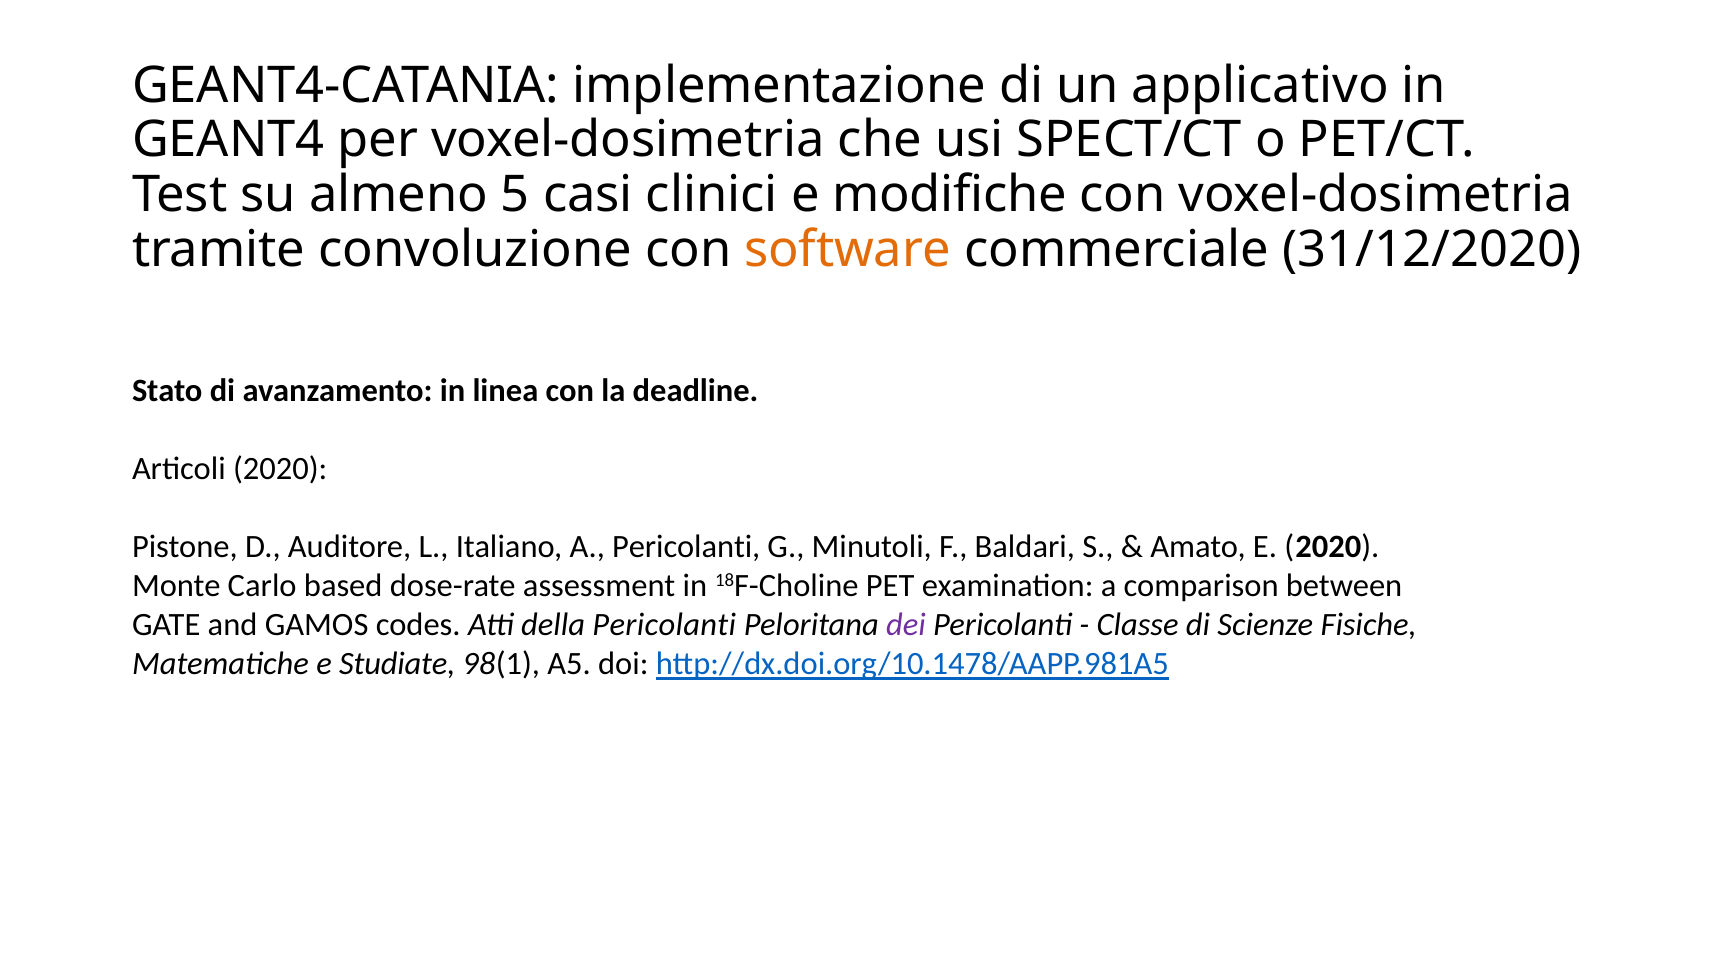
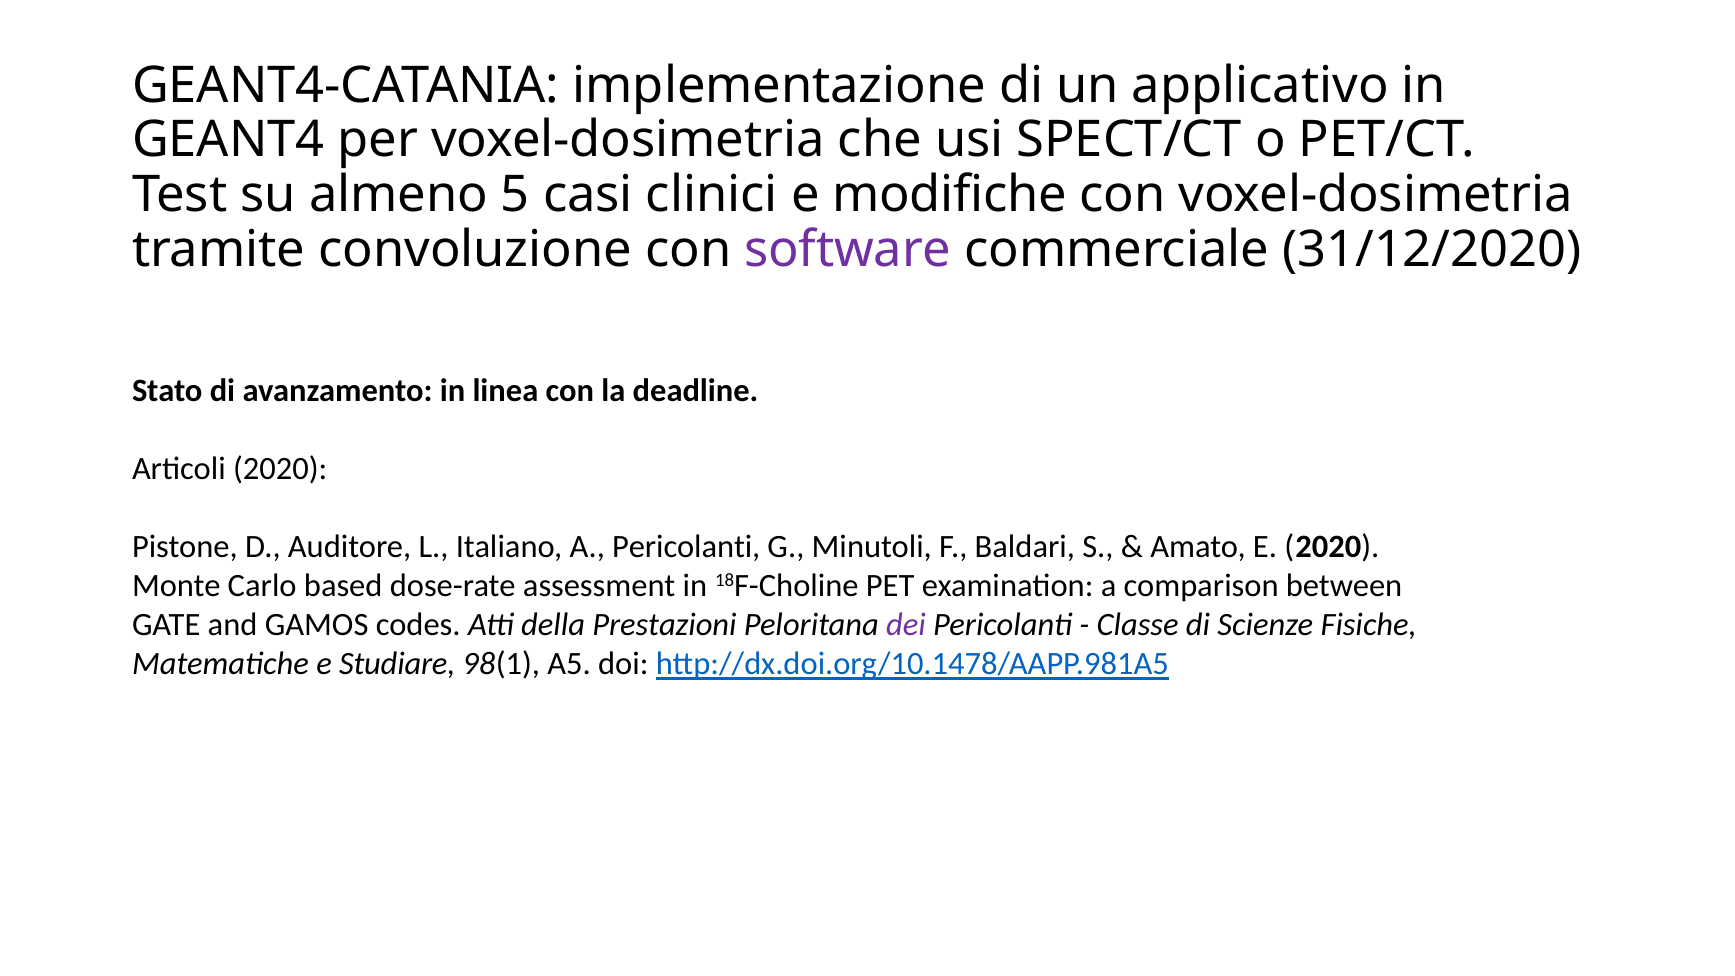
software colour: orange -> purple
della Pericolanti: Pericolanti -> Prestazioni
Studiate: Studiate -> Studiare
